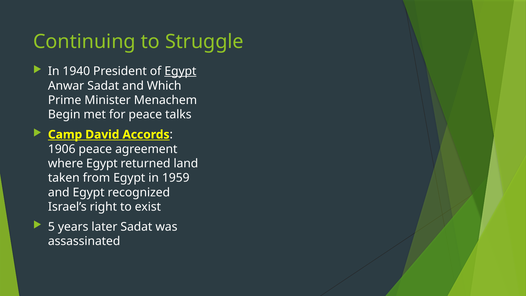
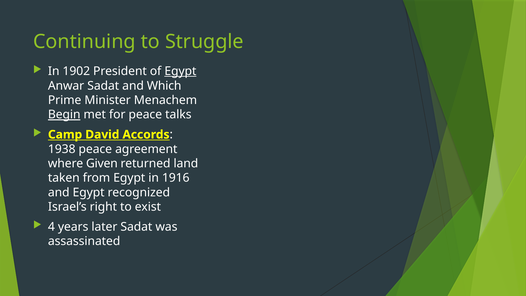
1940: 1940 -> 1902
Begin underline: none -> present
1906: 1906 -> 1938
where Egypt: Egypt -> Given
1959: 1959 -> 1916
5: 5 -> 4
